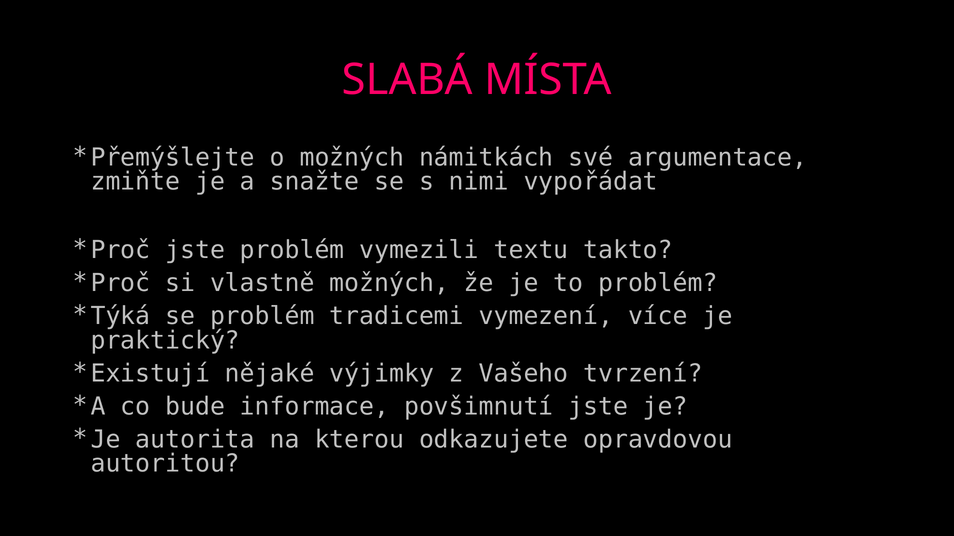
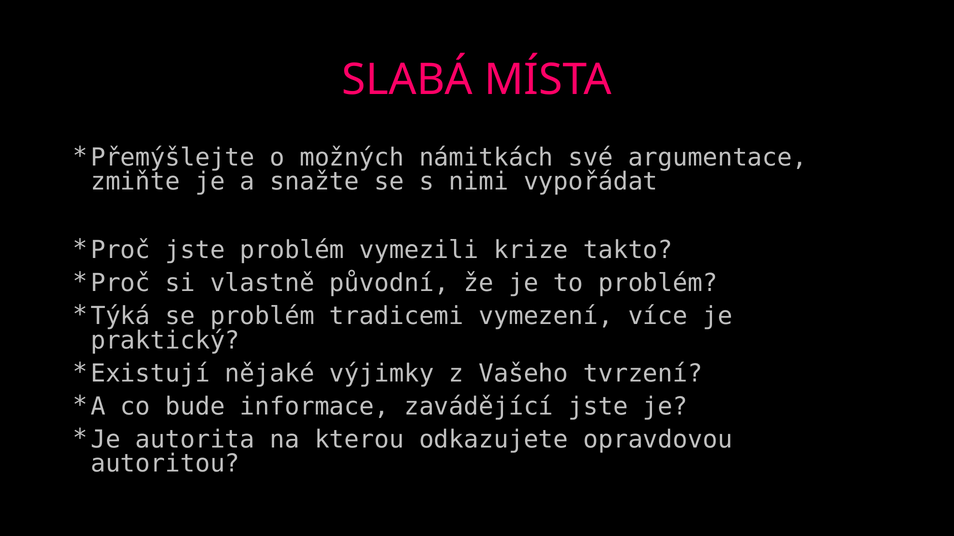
textu: textu -> krize
vlastně možných: možných -> původní
povšimnutí: povšimnutí -> zavádějící
